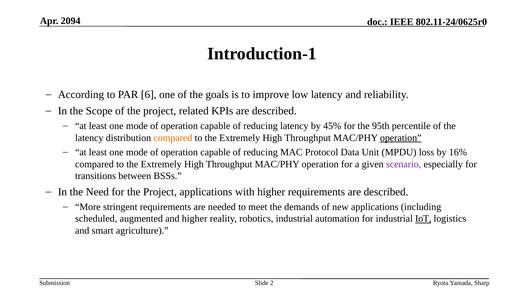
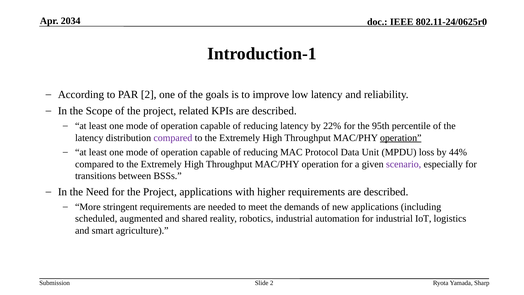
2094: 2094 -> 2034
PAR 6: 6 -> 2
45%: 45% -> 22%
compared at (173, 138) colour: orange -> purple
16%: 16% -> 44%
and higher: higher -> shared
IoT underline: present -> none
